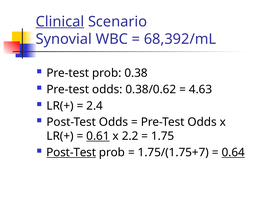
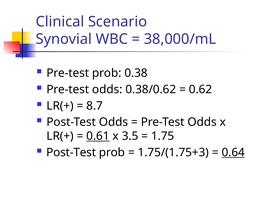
Clinical underline: present -> none
68,392/mL: 68,392/mL -> 38,000/mL
4.63: 4.63 -> 0.62
2.4: 2.4 -> 8.7
2.2: 2.2 -> 3.5
Post-Test at (71, 153) underline: present -> none
1.75/(1.75+7: 1.75/(1.75+7 -> 1.75/(1.75+3
